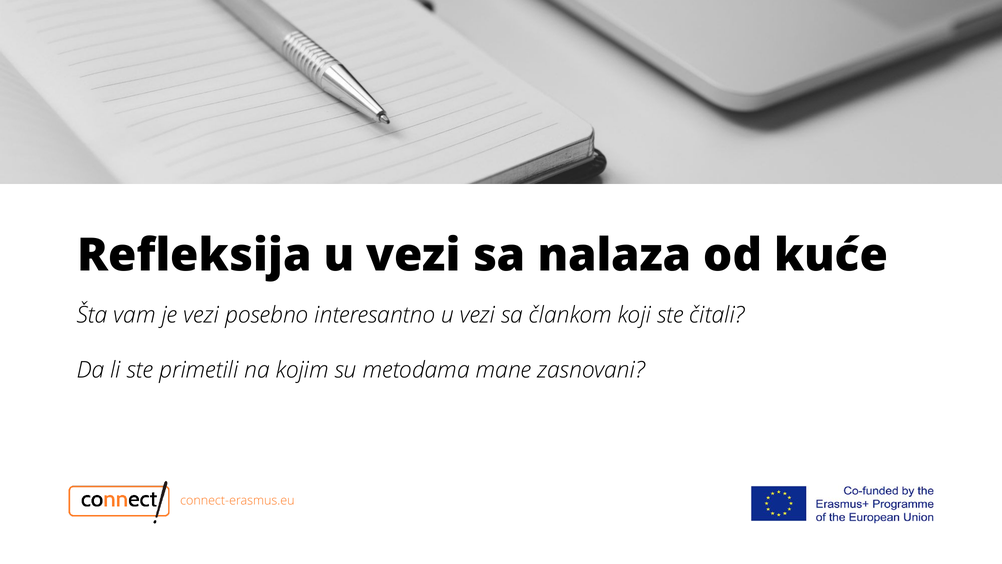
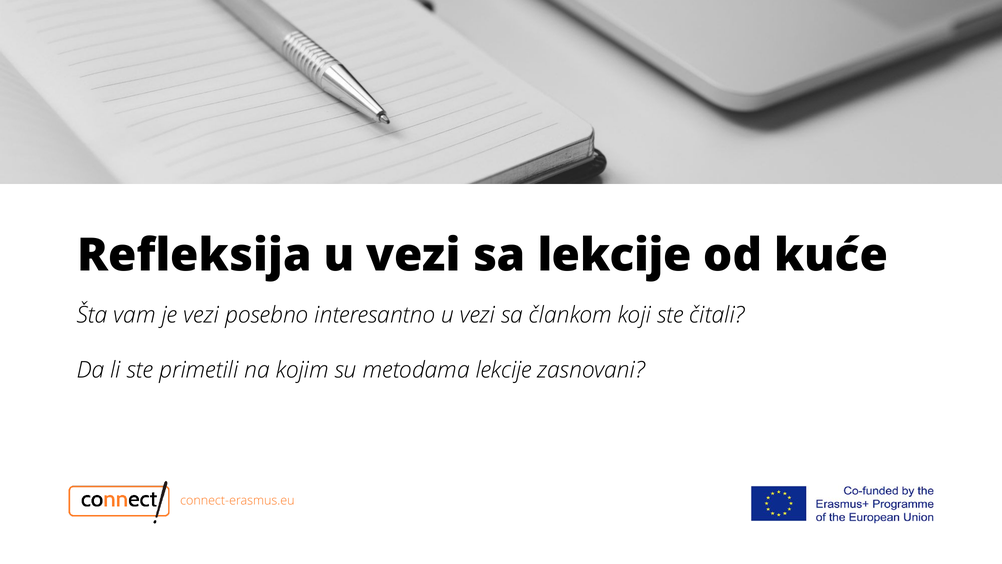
sa nalaza: nalaza -> lekcije
metodama mane: mane -> lekcije
